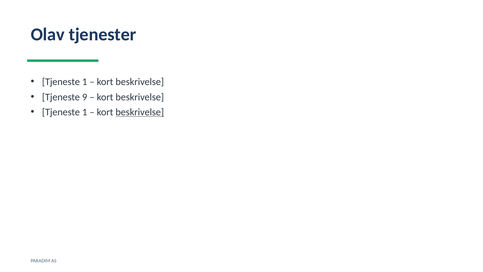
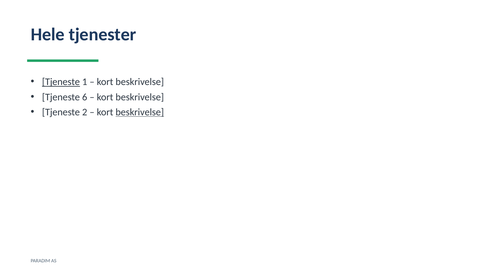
Olav: Olav -> Hele
Tjeneste at (61, 82) underline: none -> present
9: 9 -> 6
1 at (85, 112): 1 -> 2
